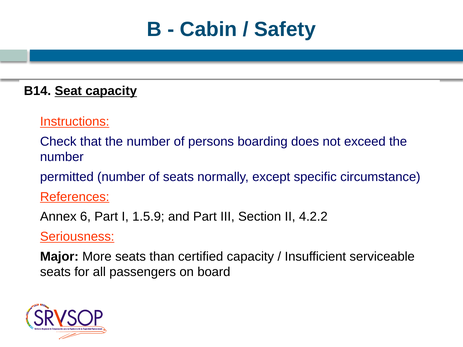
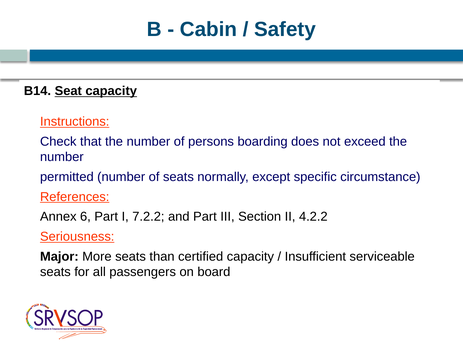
1.5.9: 1.5.9 -> 7.2.2
